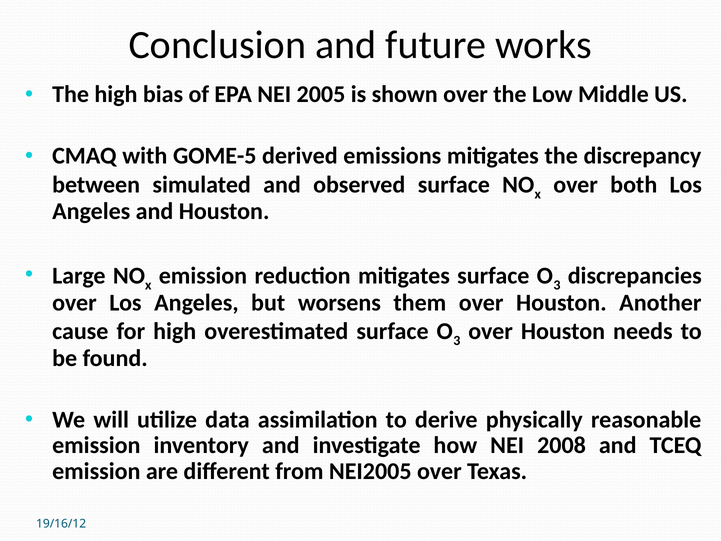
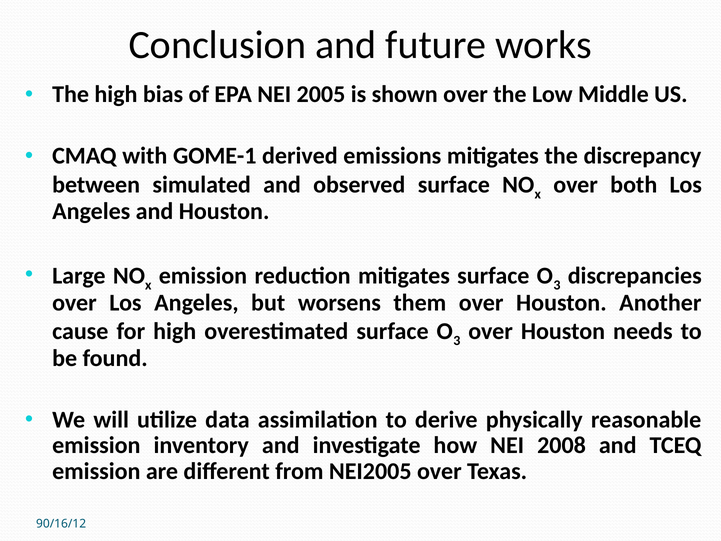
GOME-5: GOME-5 -> GOME-1
19/16/12: 19/16/12 -> 90/16/12
